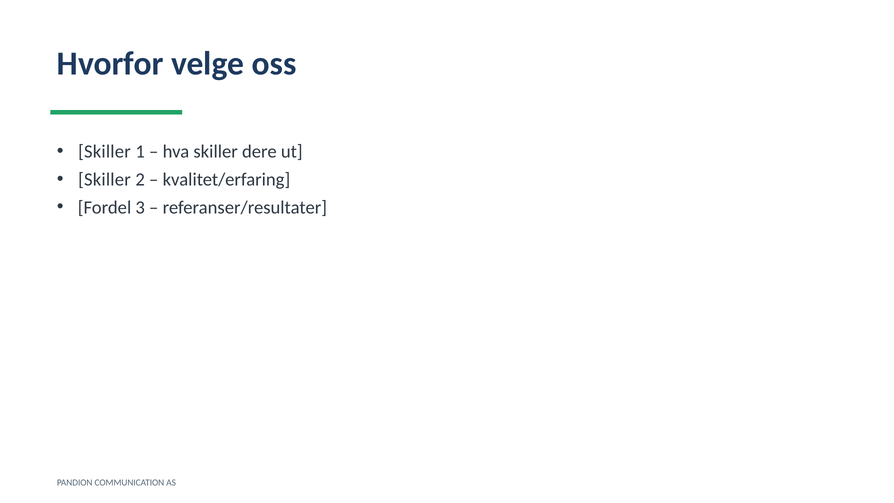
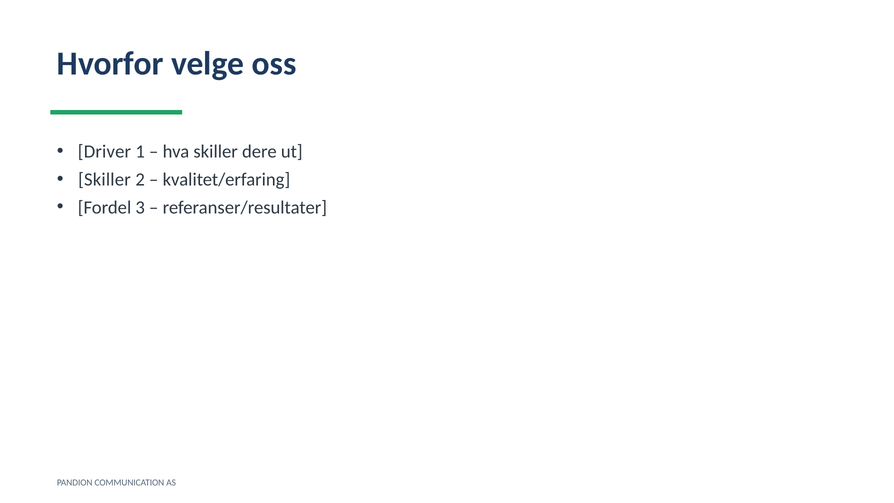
Skiller at (104, 151): Skiller -> Driver
